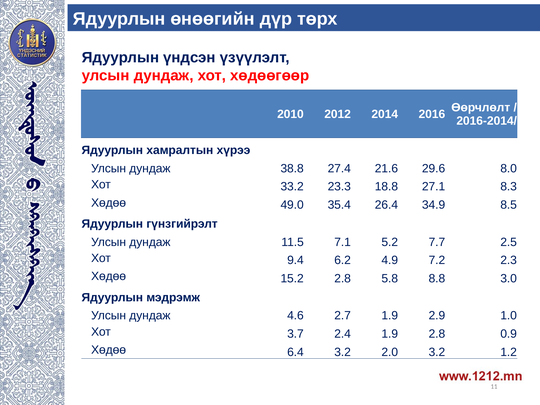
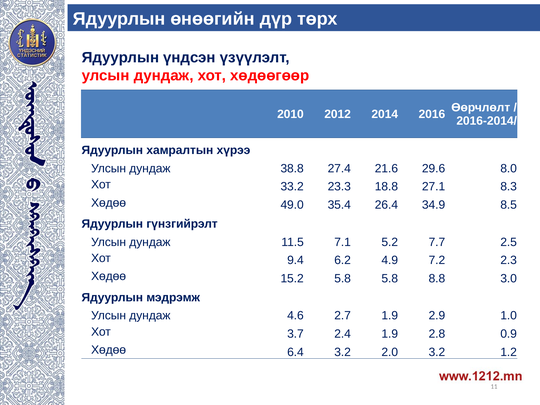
15.2 2.8: 2.8 -> 5.8
